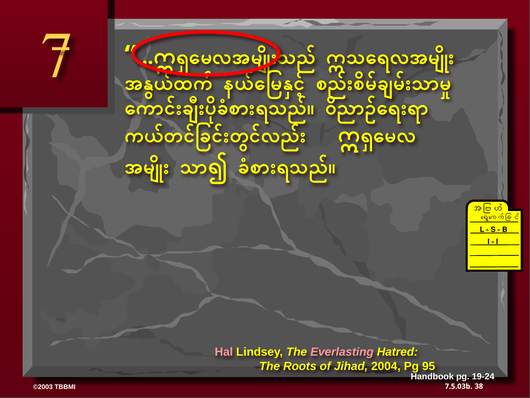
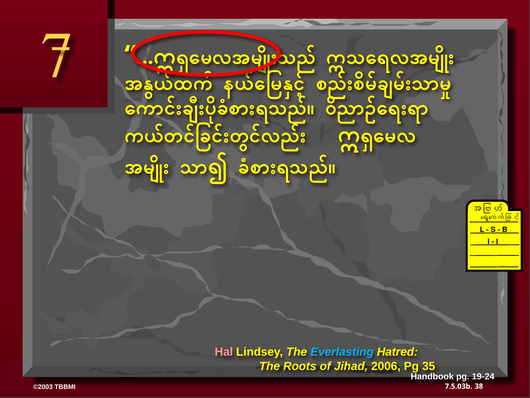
Everlasting colour: pink -> light blue
2004: 2004 -> 2006
95: 95 -> 35
